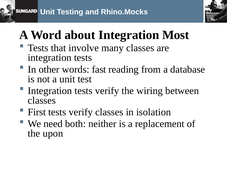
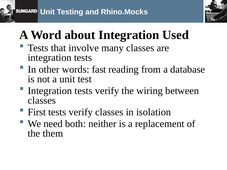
Most: Most -> Used
upon: upon -> them
